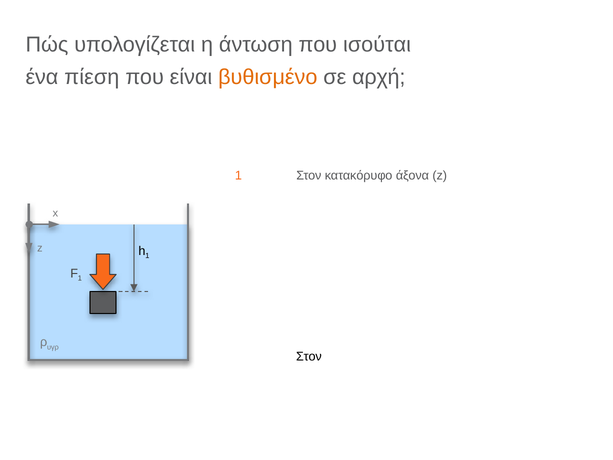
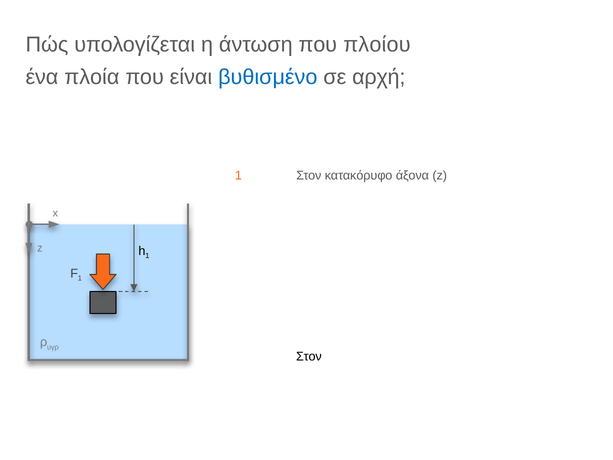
ισούται: ισούται -> πλοίου
πίεση: πίεση -> πλοία
βυθισμένο colour: orange -> blue
